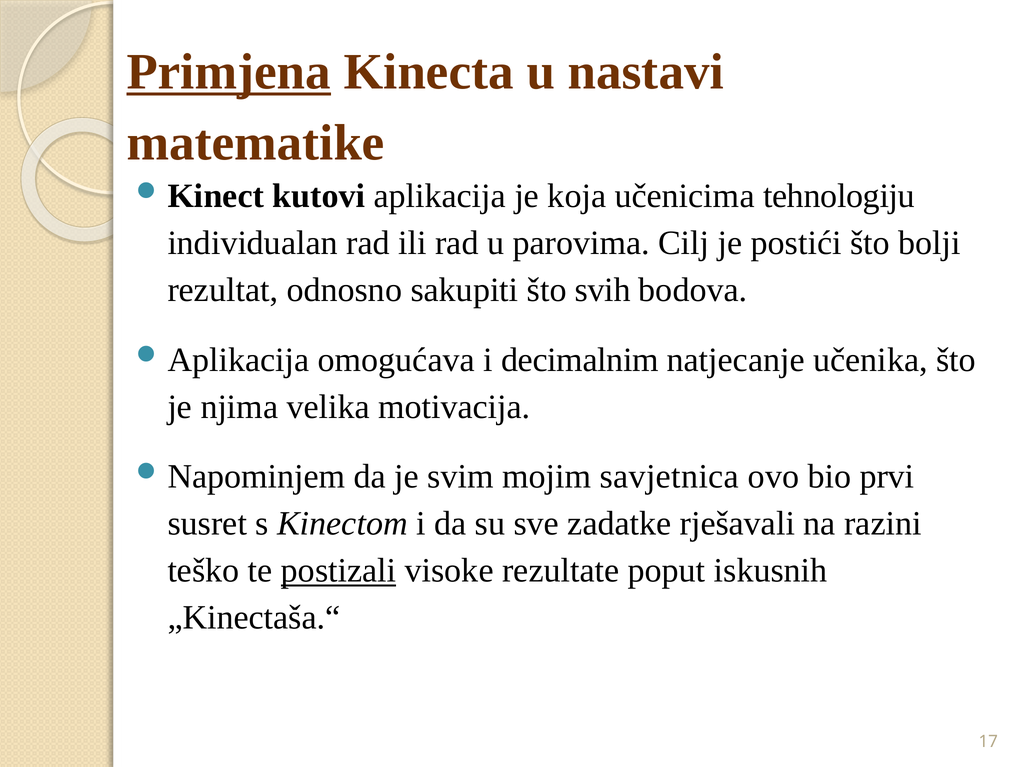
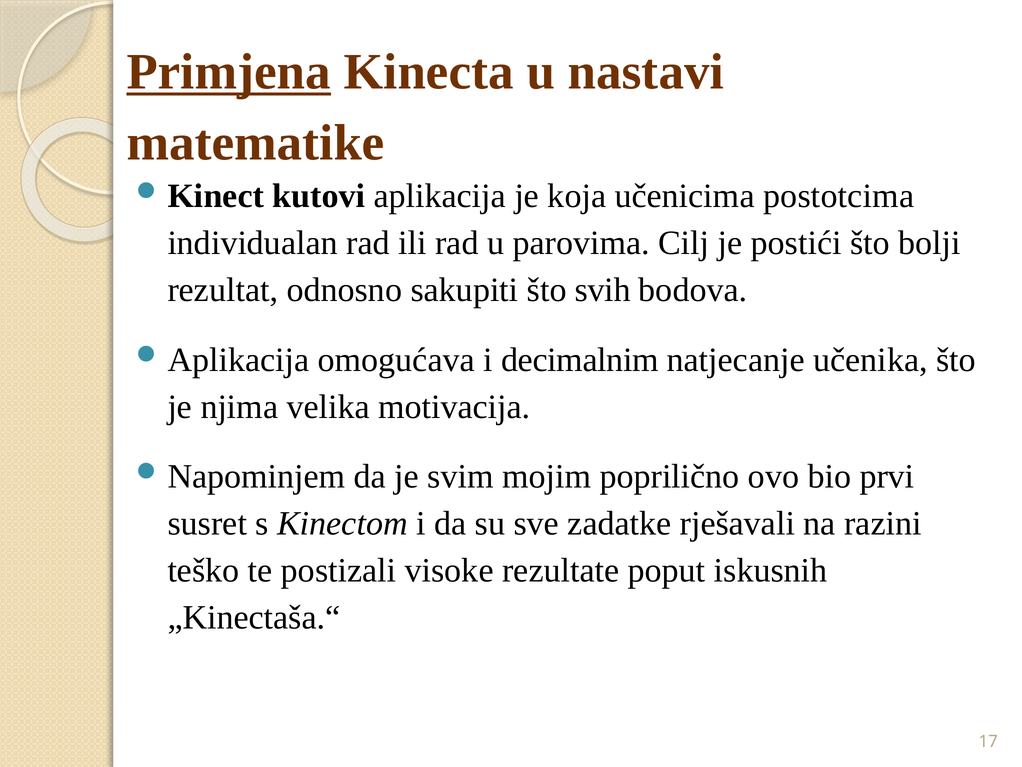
tehnologiju: tehnologiju -> postotcima
savjetnica: savjetnica -> poprilično
postizali underline: present -> none
